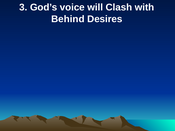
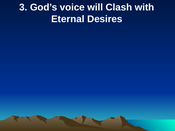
Behind: Behind -> Eternal
